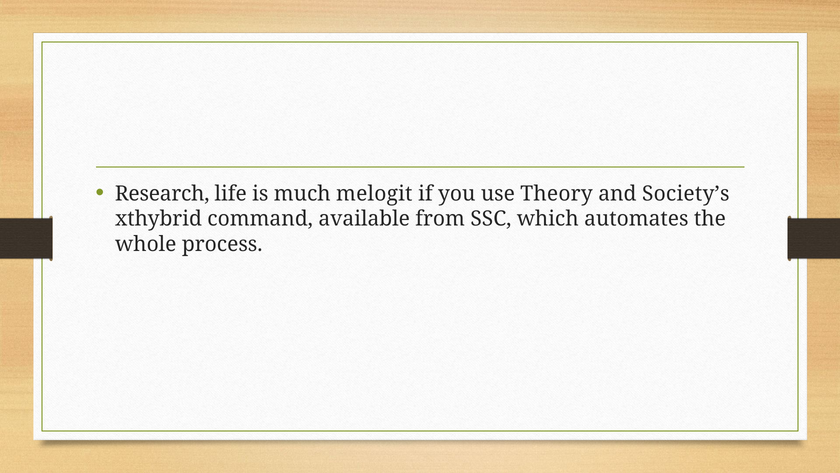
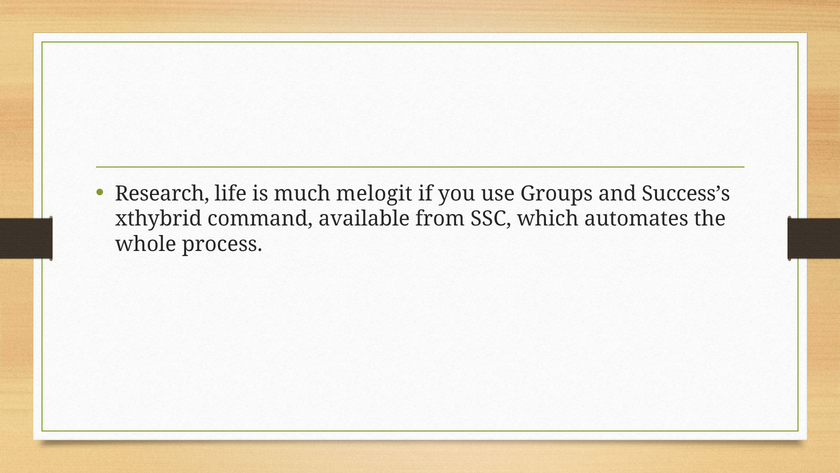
Theory: Theory -> Groups
Society’s: Society’s -> Success’s
